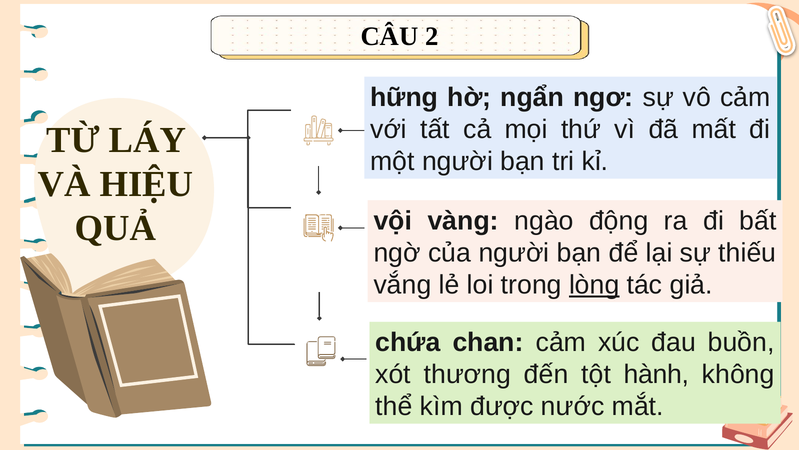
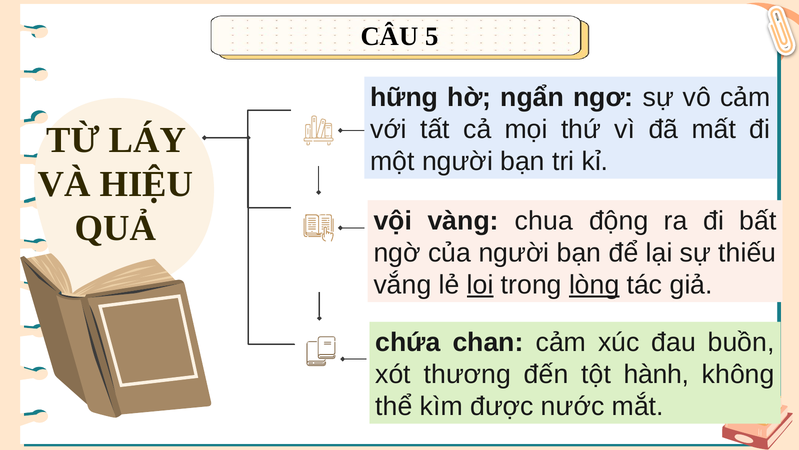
2: 2 -> 5
ngào: ngào -> chua
loi underline: none -> present
